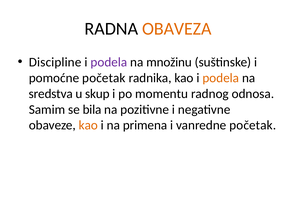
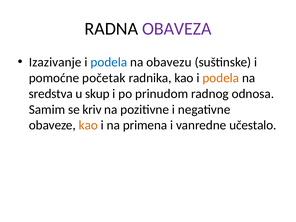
OBAVEZA colour: orange -> purple
Discipline: Discipline -> Izazivanje
podela at (109, 62) colour: purple -> blue
množinu: množinu -> obavezu
momentu: momentu -> prinudom
bila: bila -> kriv
vanredne početak: početak -> učestalo
